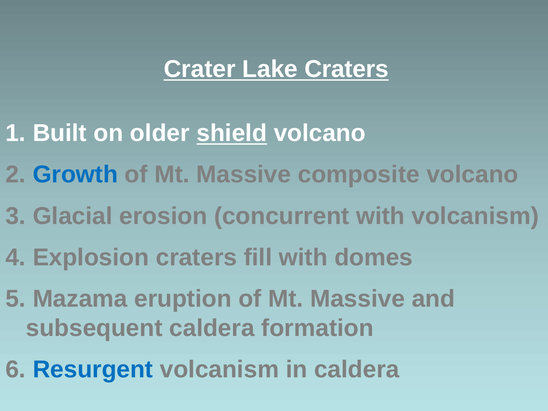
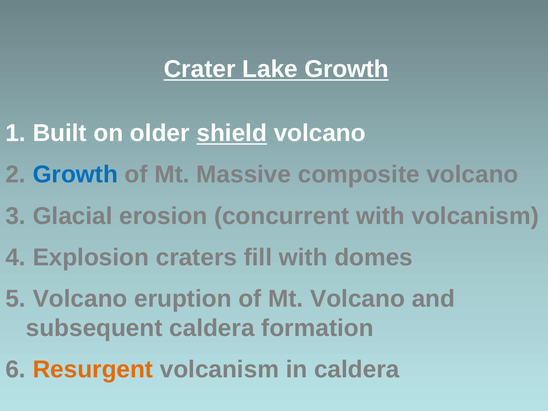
Lake Craters: Craters -> Growth
Mazama at (80, 299): Mazama -> Volcano
eruption of Mt Massive: Massive -> Volcano
Resurgent colour: blue -> orange
